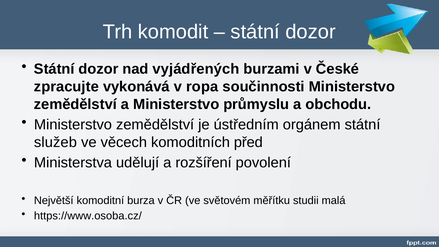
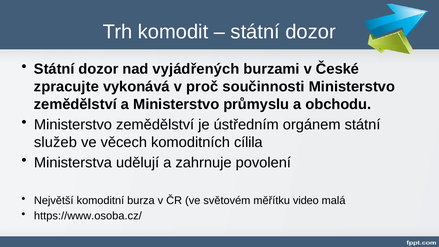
ropa: ropa -> proč
před: před -> cílila
rozšíření: rozšíření -> zahrnuje
studii: studii -> video
